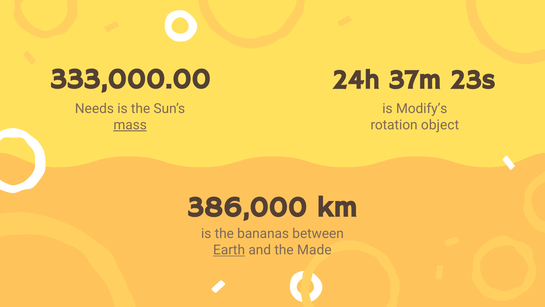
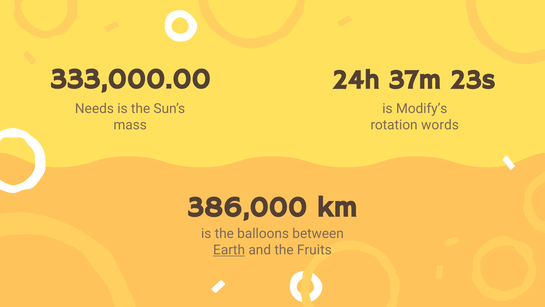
mass underline: present -> none
object: object -> words
bananas: bananas -> balloons
Made: Made -> Fruits
